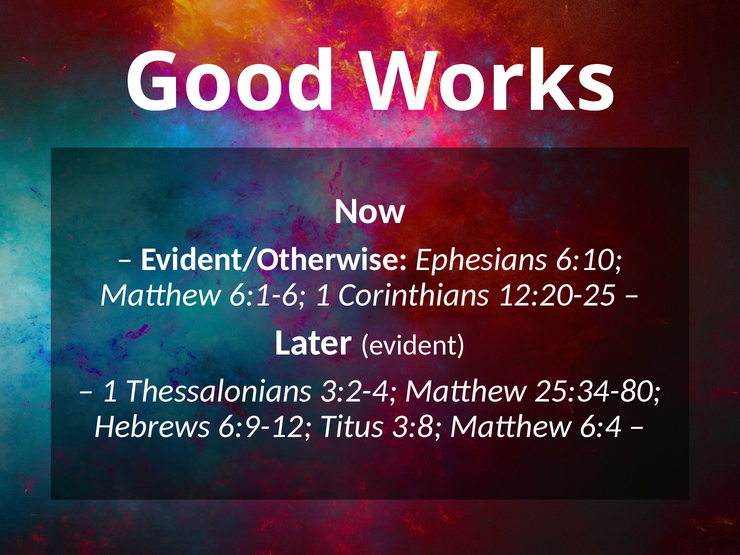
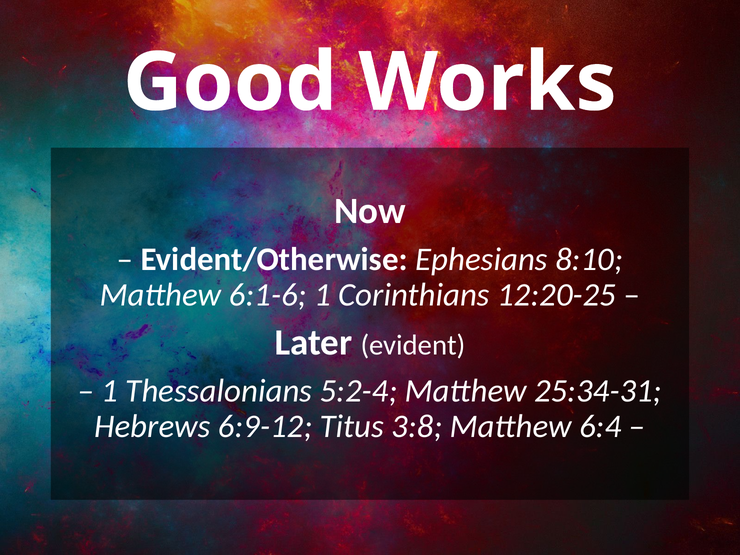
6:10: 6:10 -> 8:10
3:2-4: 3:2-4 -> 5:2-4
25:34-80: 25:34-80 -> 25:34-31
